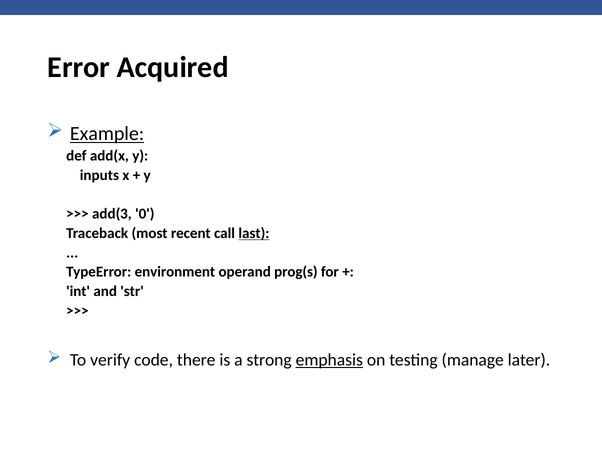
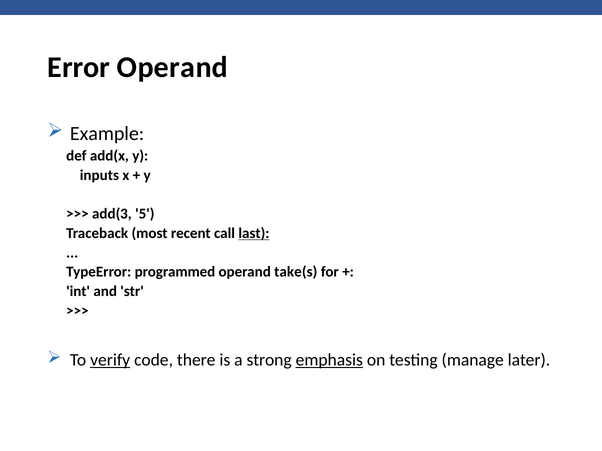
Error Acquired: Acquired -> Operand
Example underline: present -> none
0: 0 -> 5
environment: environment -> programmed
prog(s: prog(s -> take(s
verify underline: none -> present
